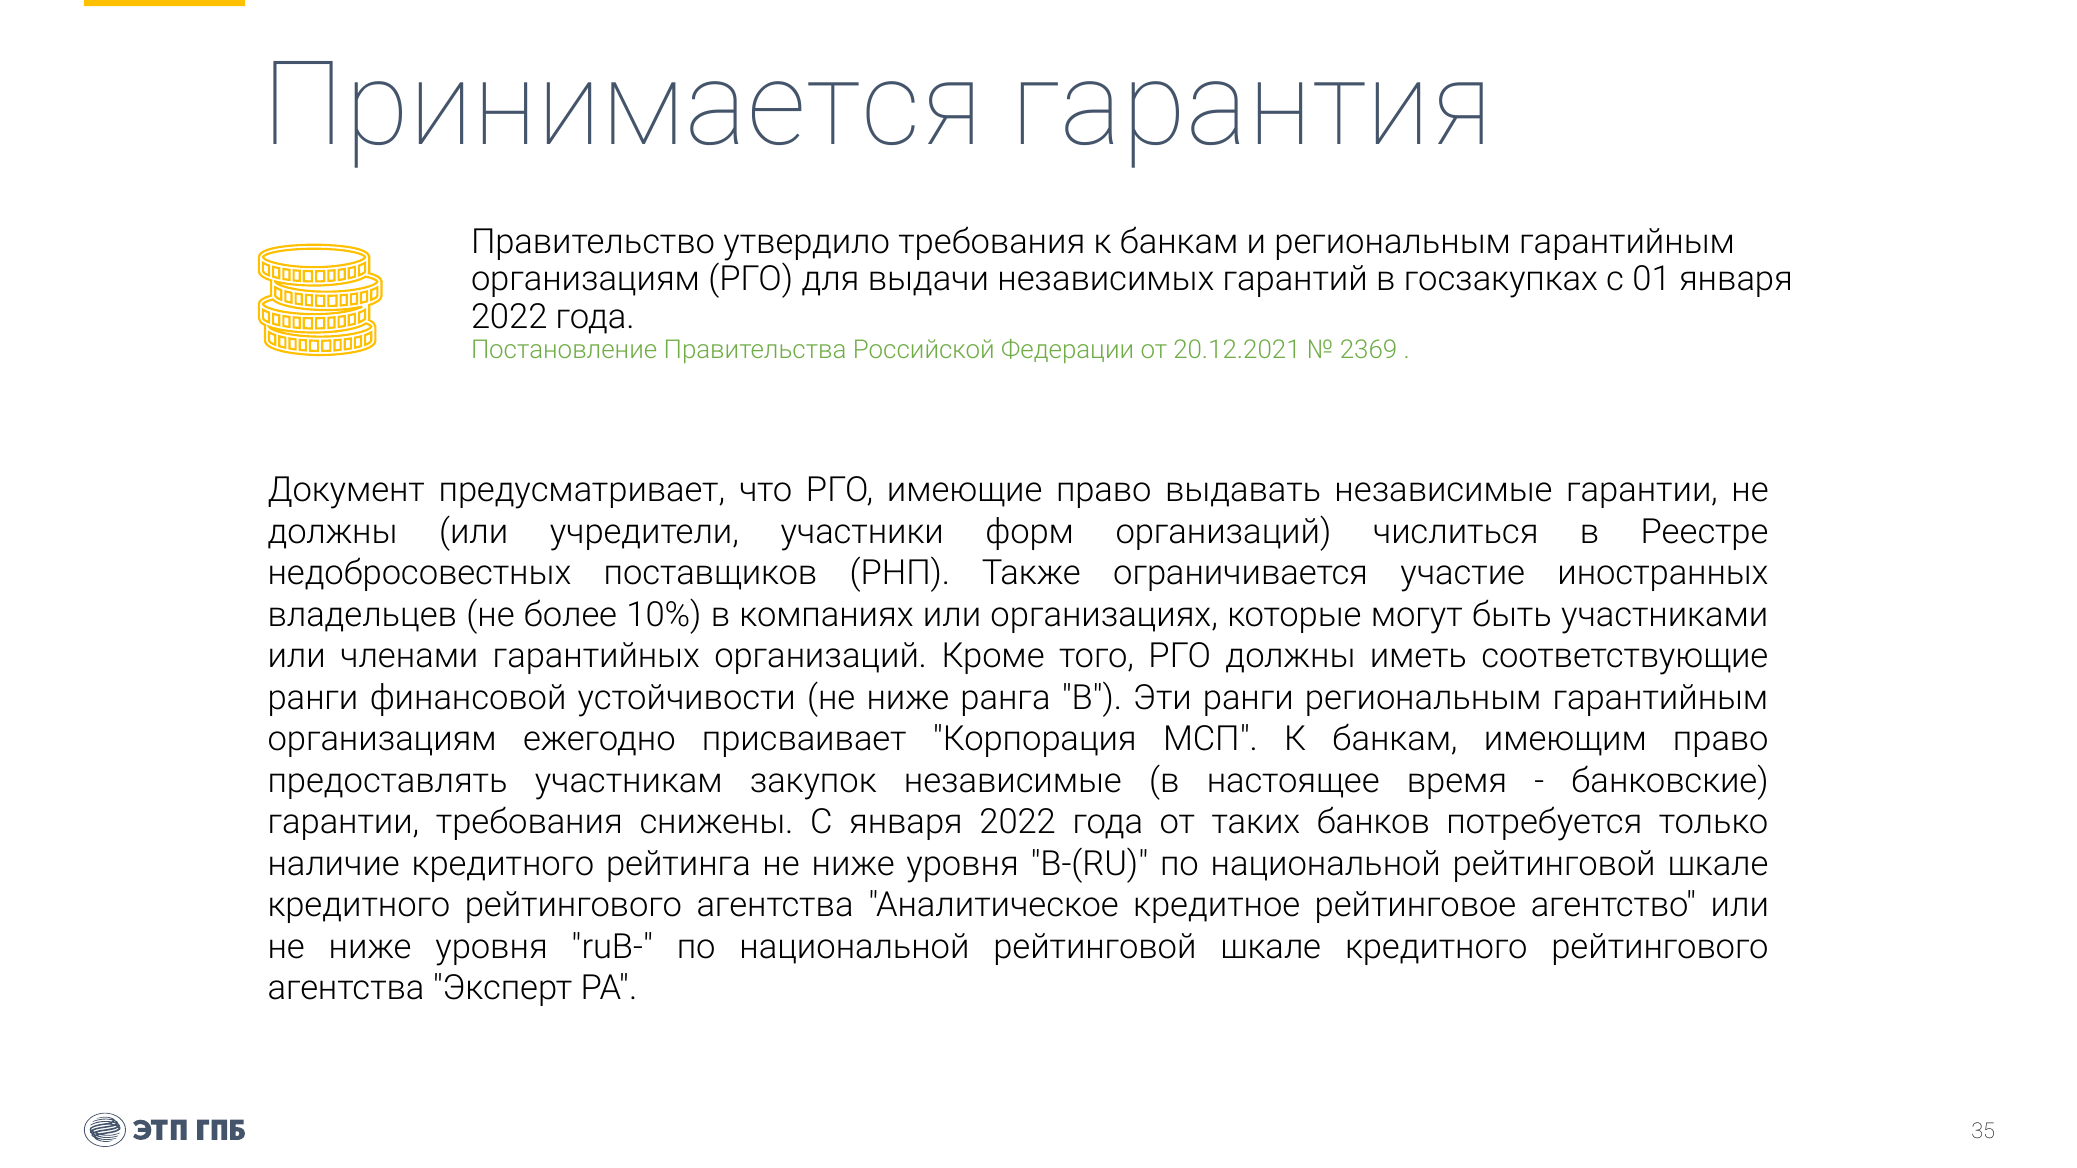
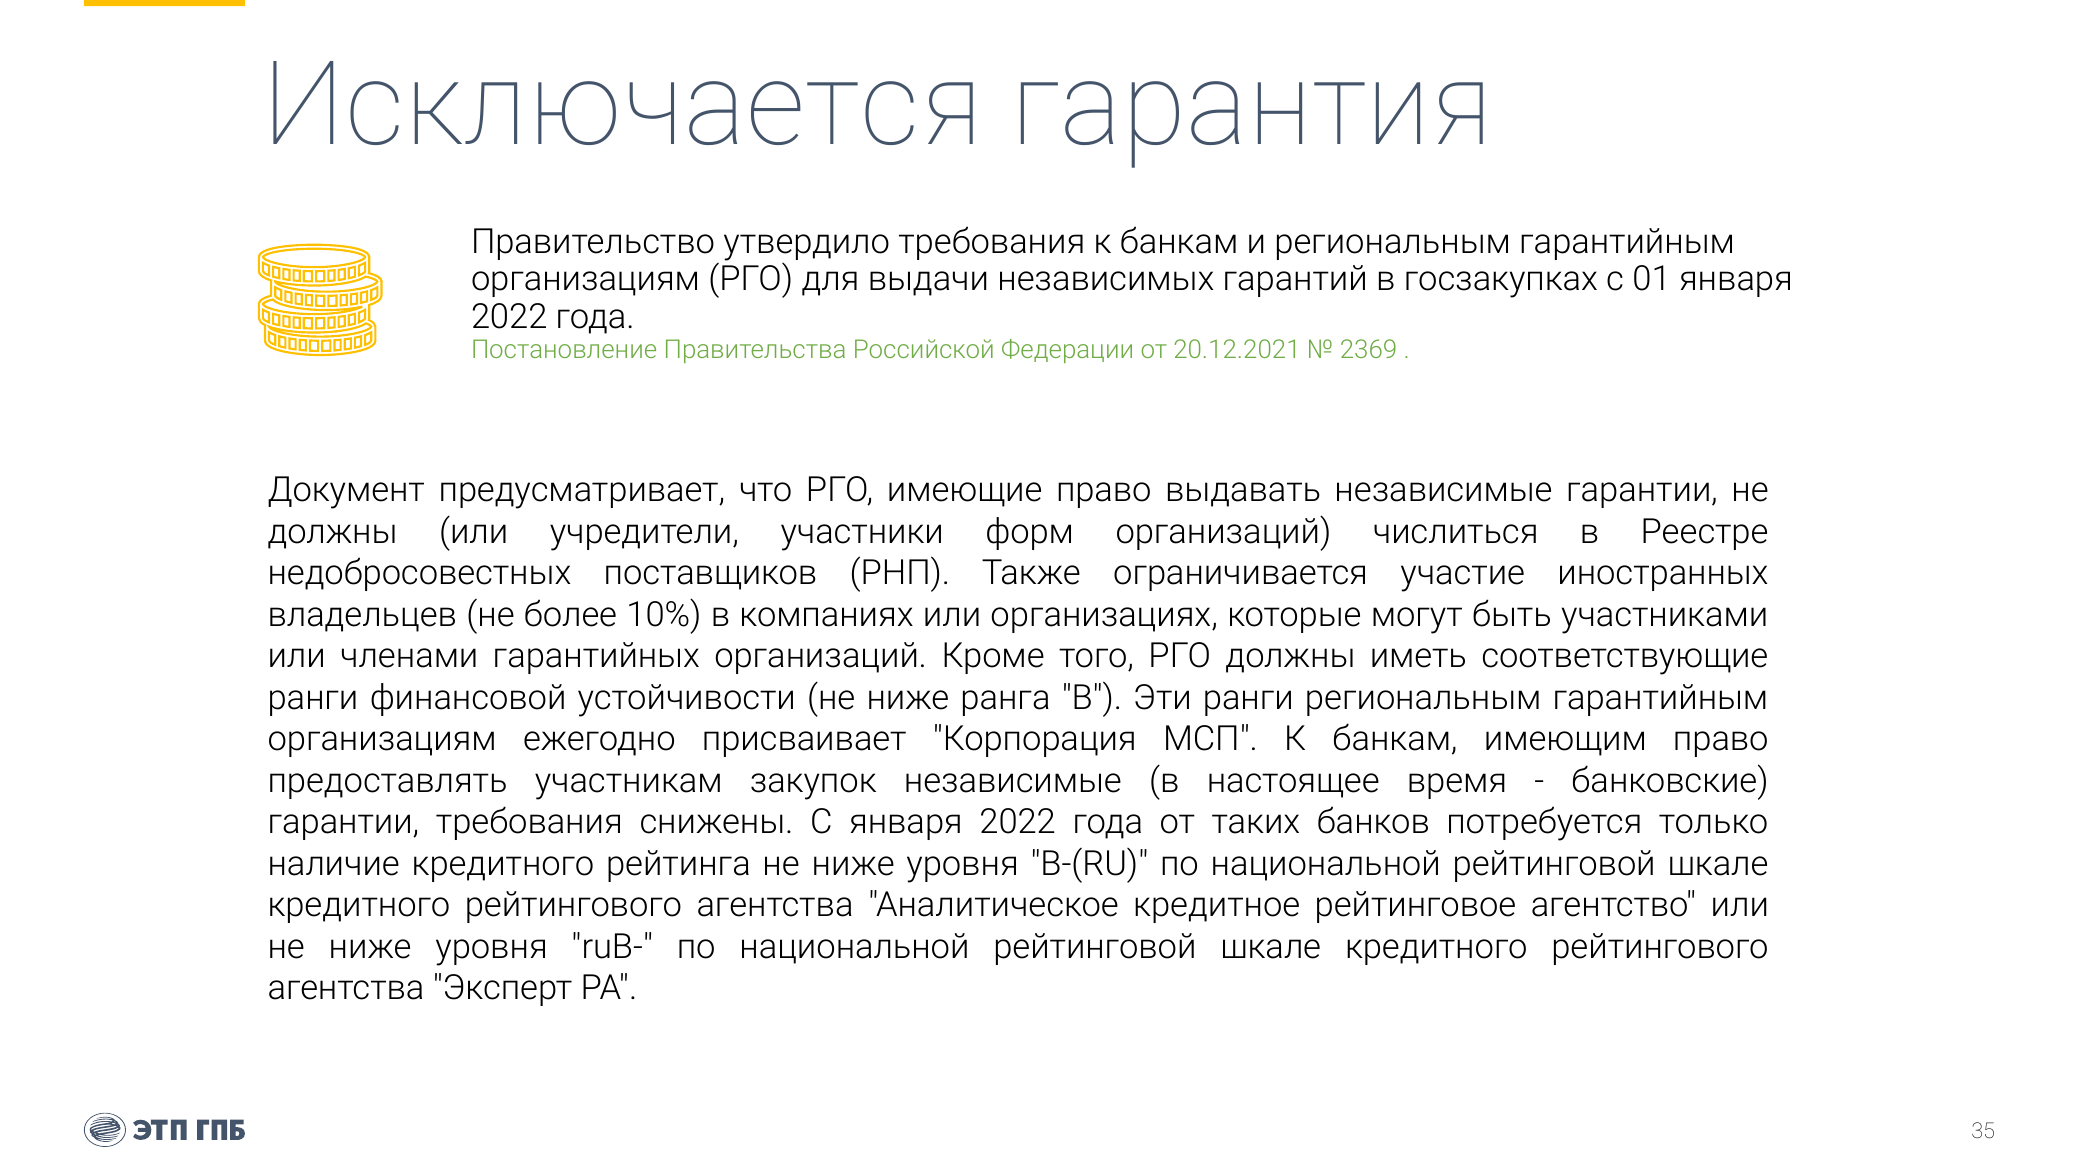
Принимается: Принимается -> Исключается
